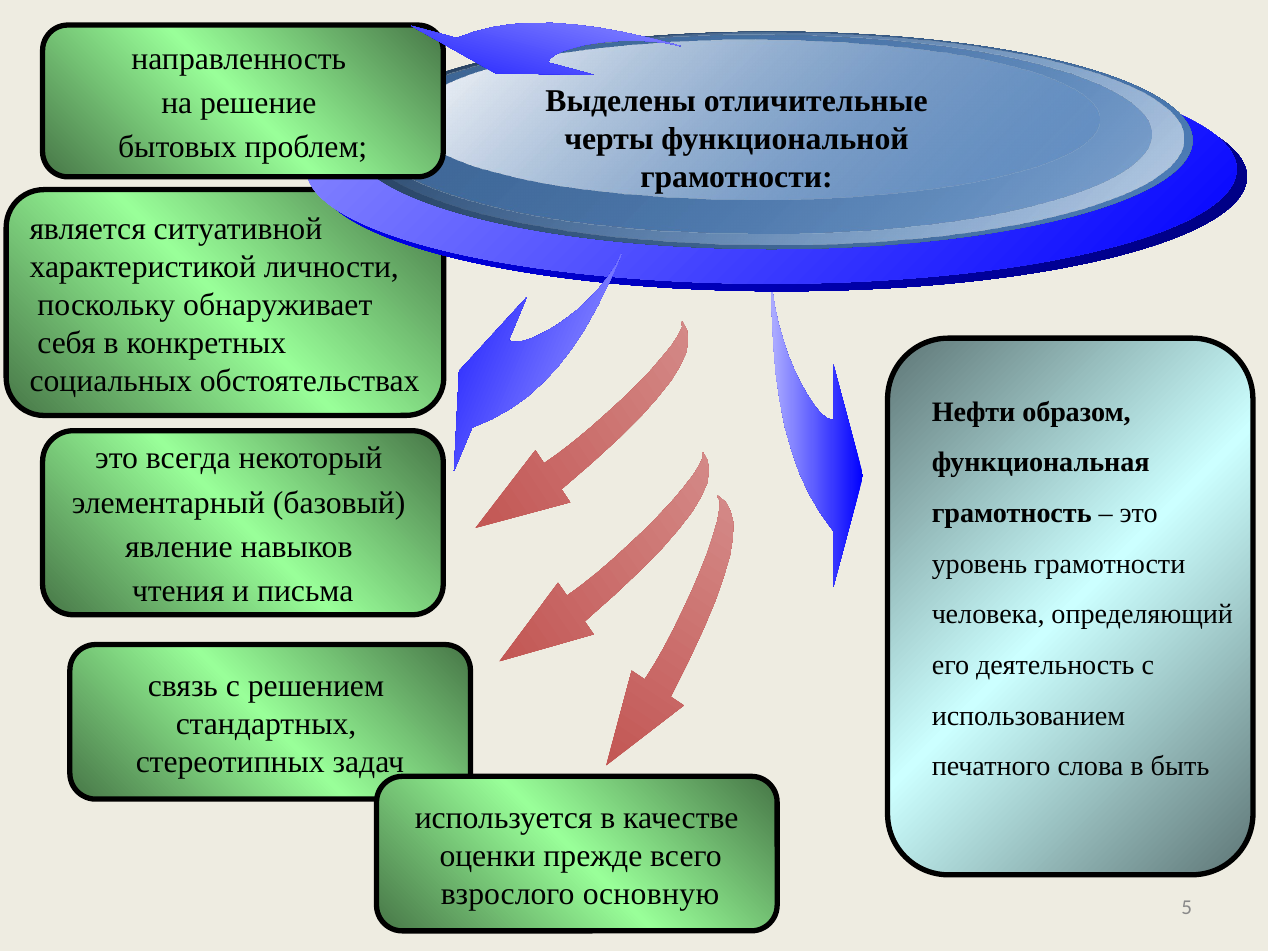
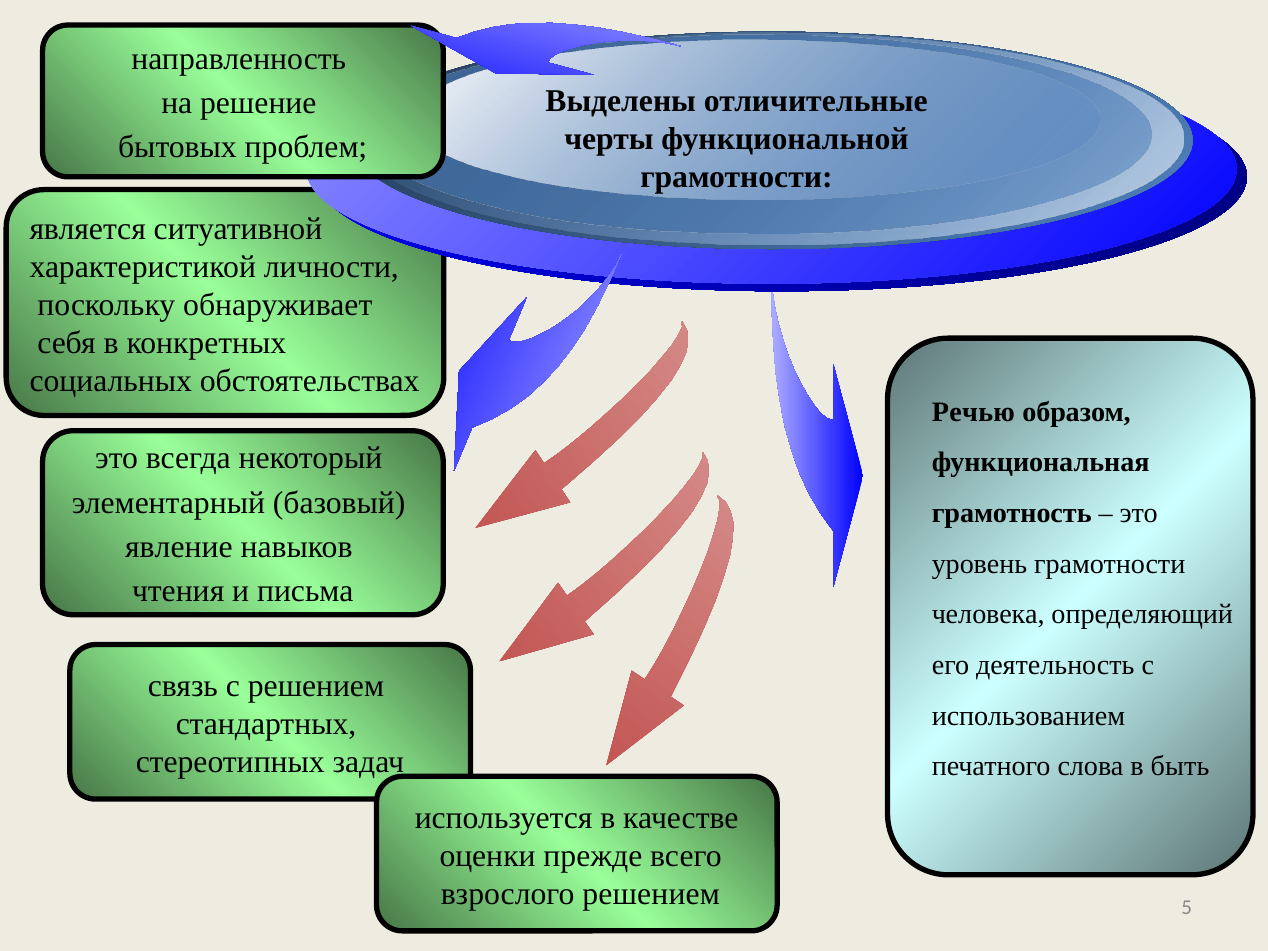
Нефти: Нефти -> Речью
взрослого основную: основную -> решением
